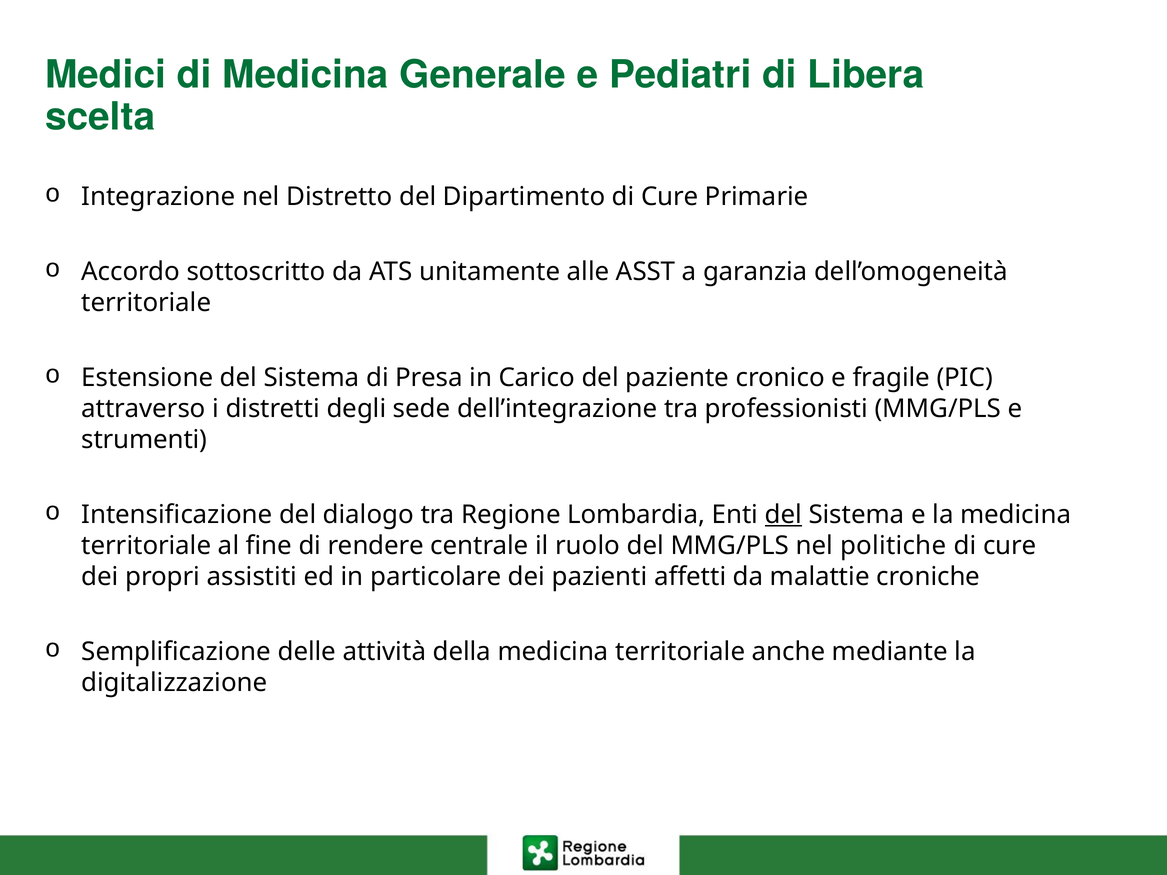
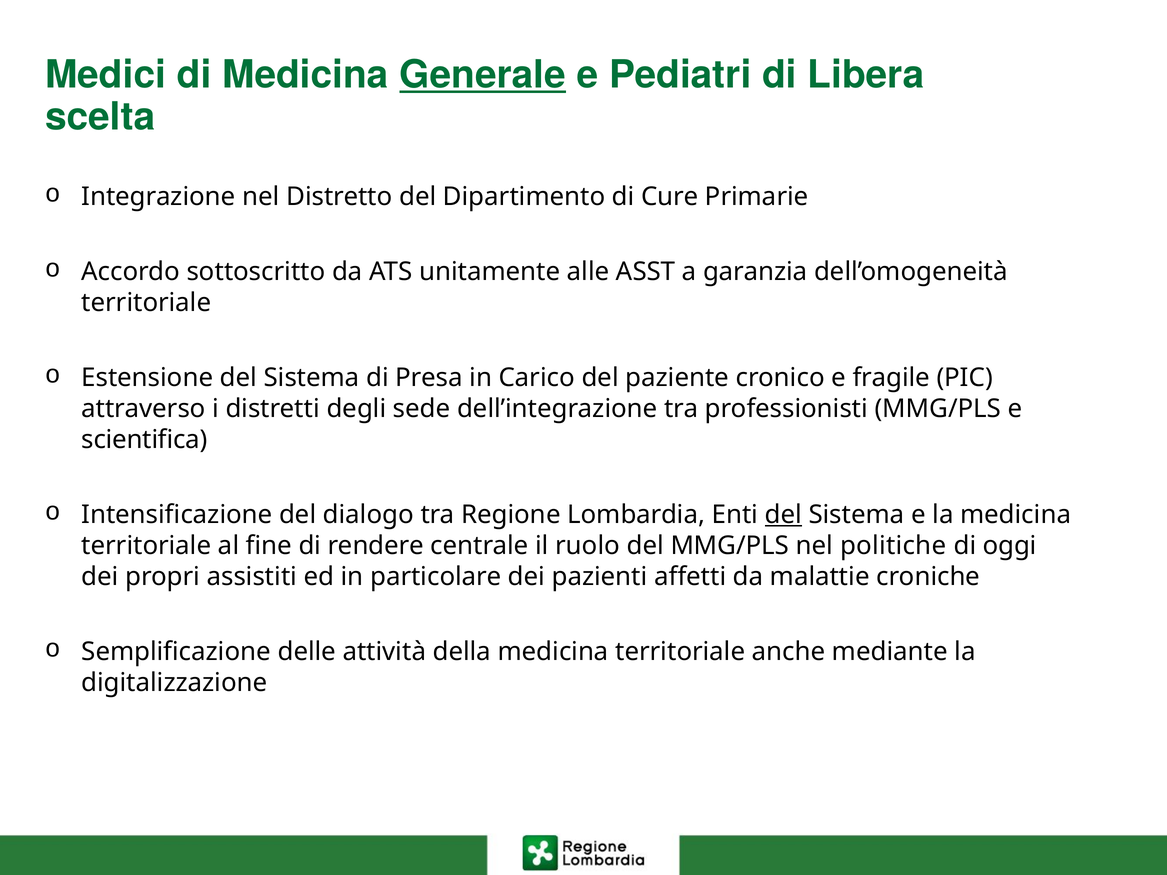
Generale underline: none -> present
strumenti: strumenti -> scientifica
cure at (1010, 546): cure -> oggi
